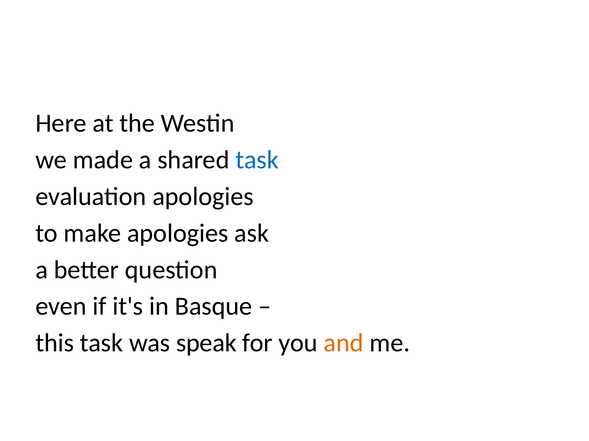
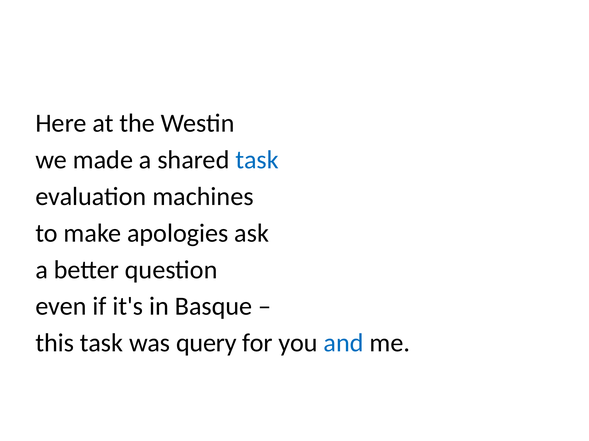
evaluation apologies: apologies -> machines
speak: speak -> query
and colour: orange -> blue
